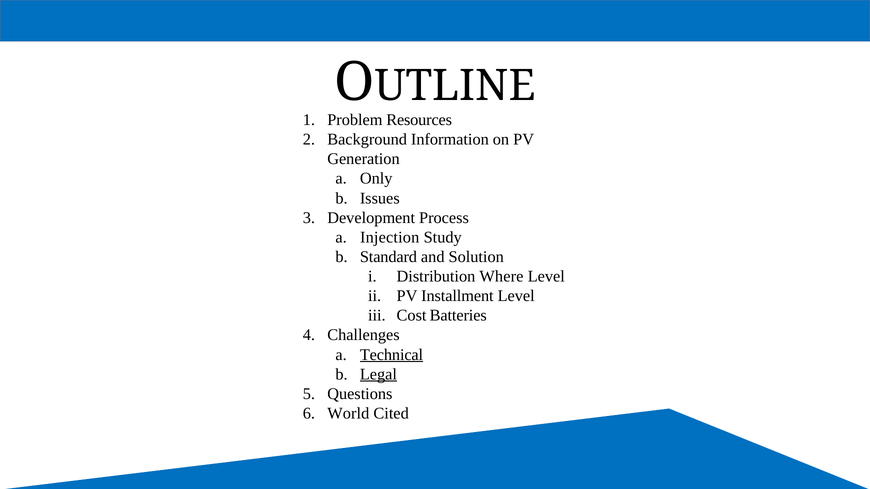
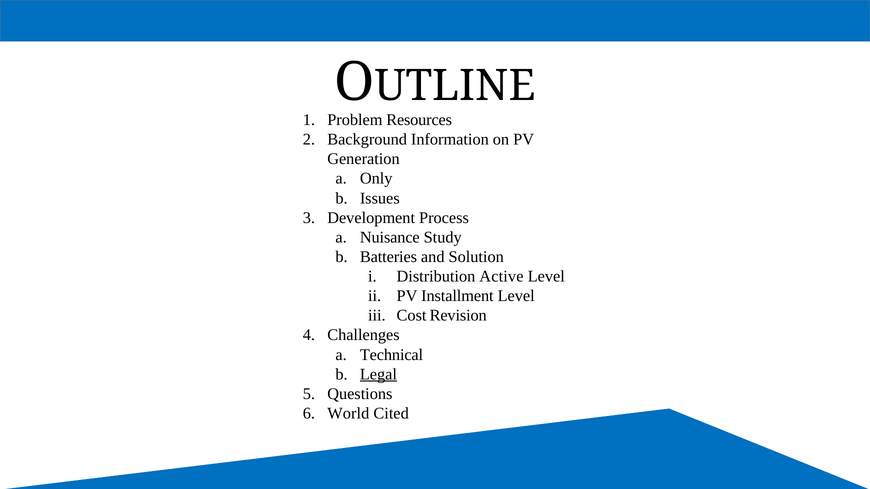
Injection: Injection -> Nuisance
Standard: Standard -> Batteries
Where: Where -> Active
Batteries: Batteries -> Revision
Technical underline: present -> none
